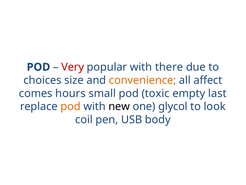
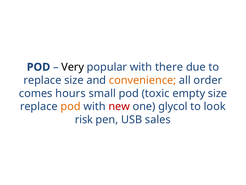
Very colour: red -> black
choices at (42, 80): choices -> replace
affect: affect -> order
empty last: last -> size
new colour: black -> red
coil: coil -> risk
body: body -> sales
